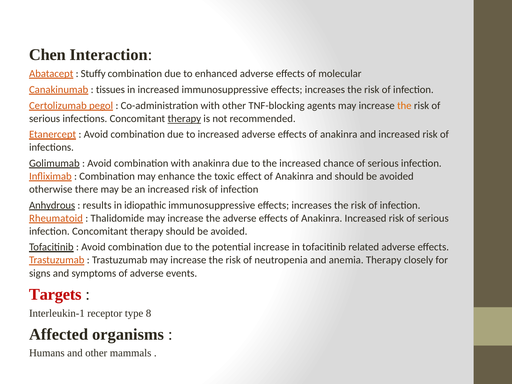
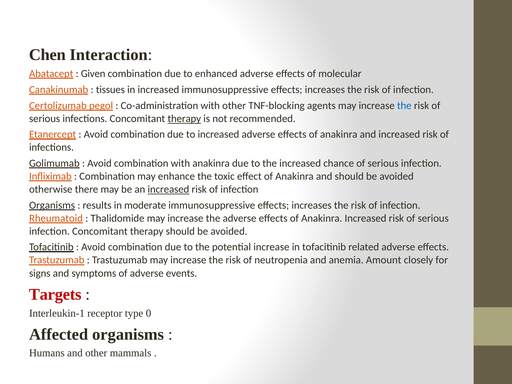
Stuffy: Stuffy -> Given
the at (404, 106) colour: orange -> blue
increased at (168, 189) underline: none -> present
Anhydrous at (52, 205): Anhydrous -> Organisms
idiopathic: idiopathic -> moderate
anemia Therapy: Therapy -> Amount
8: 8 -> 0
